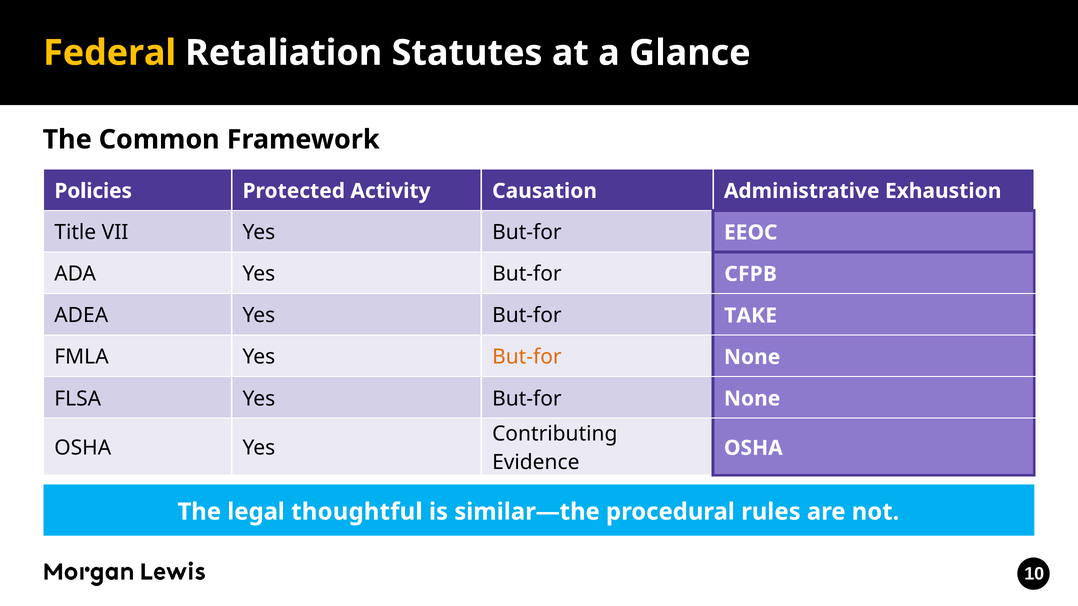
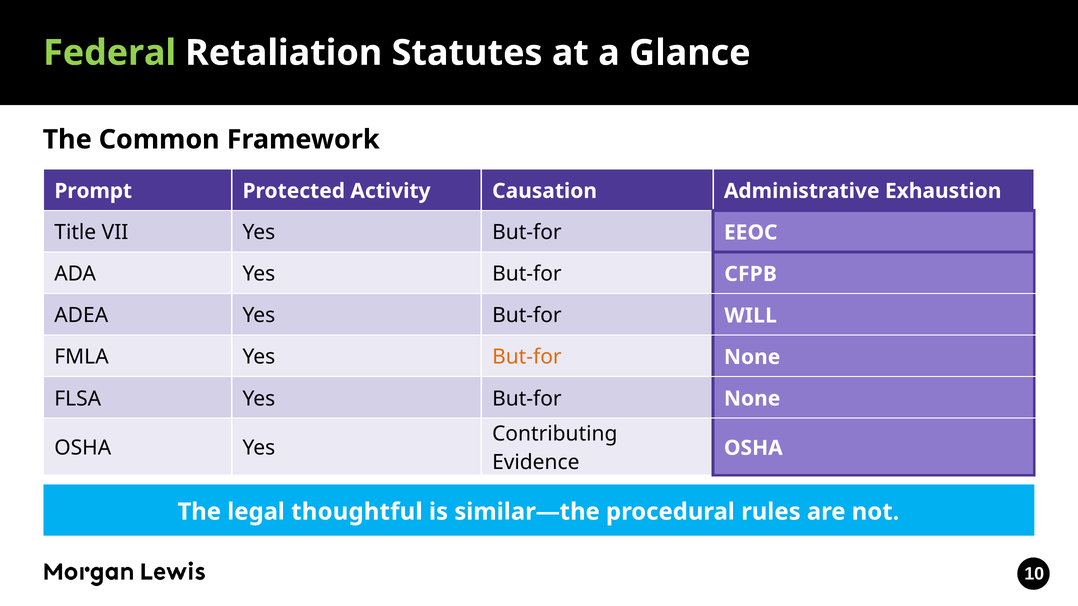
Federal colour: yellow -> light green
Policies: Policies -> Prompt
TAKE: TAKE -> WILL
